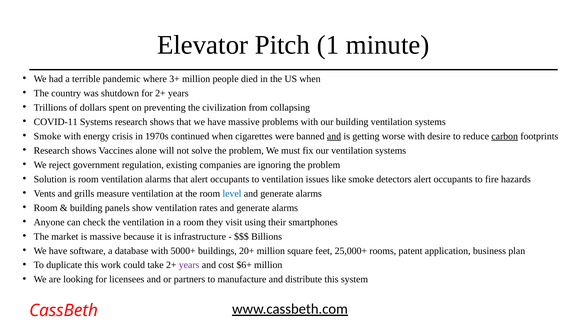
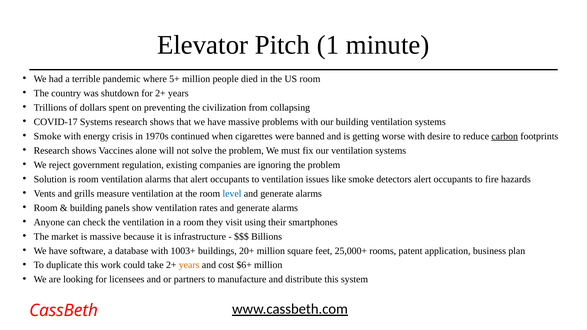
3+: 3+ -> 5+
US when: when -> room
COVID-11: COVID-11 -> COVID-17
and at (334, 136) underline: present -> none
5000+: 5000+ -> 1003+
years at (189, 265) colour: purple -> orange
